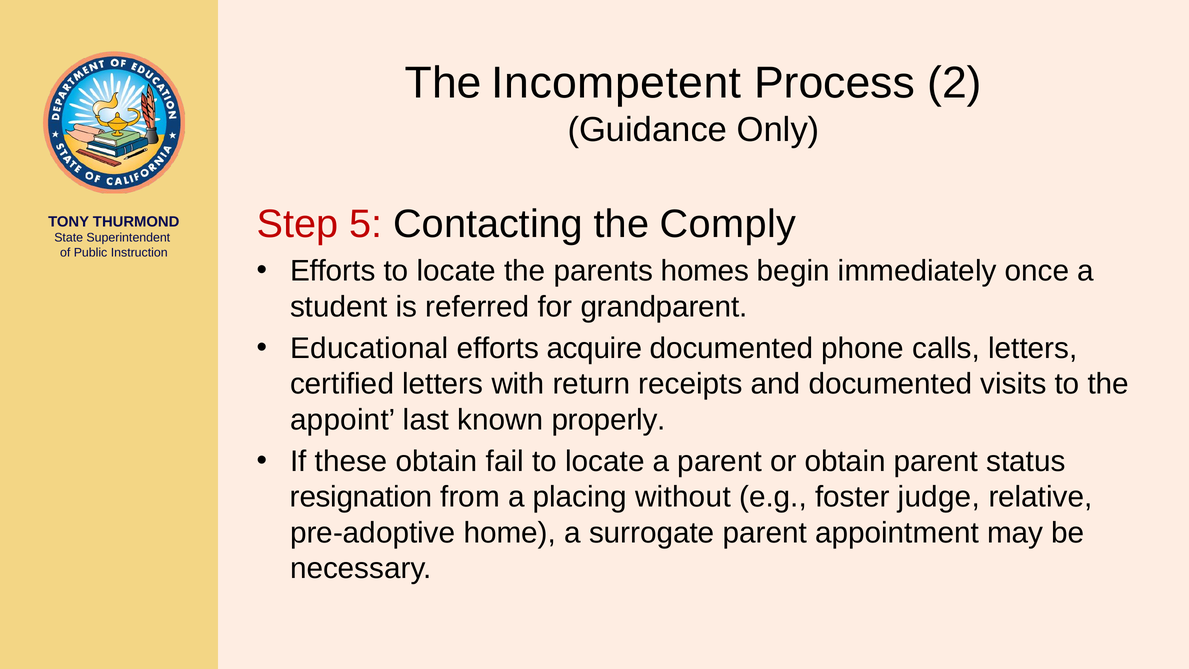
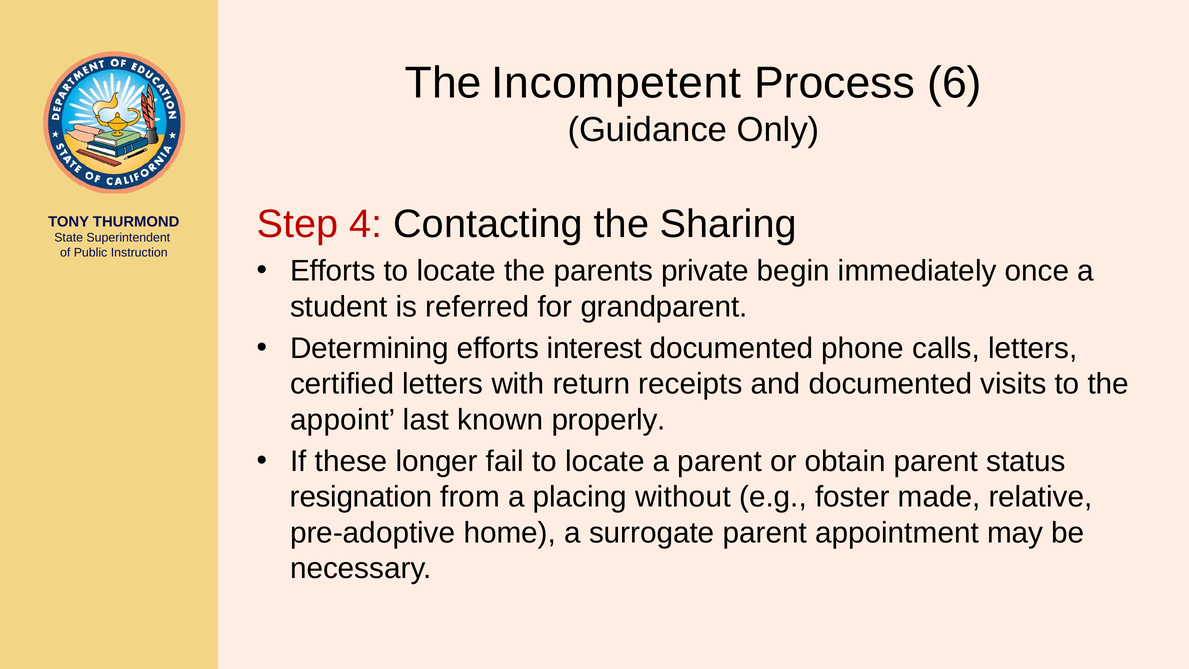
2: 2 -> 6
5: 5 -> 4
Comply: Comply -> Sharing
homes: homes -> private
Educational: Educational -> Determining
acquire: acquire -> interest
these obtain: obtain -> longer
judge: judge -> made
